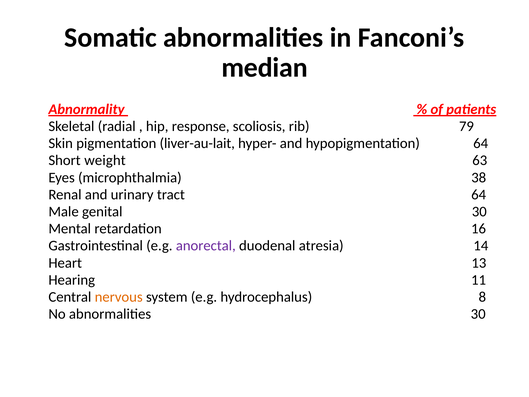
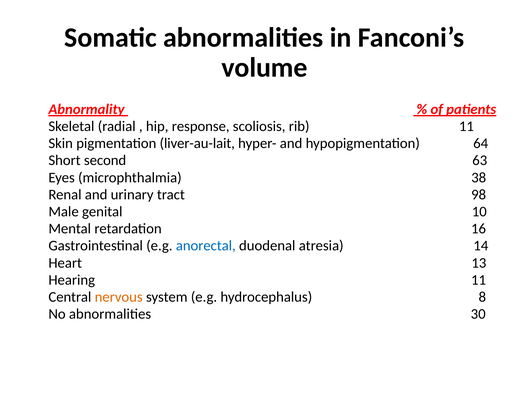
median: median -> volume
rib 79: 79 -> 11
weight: weight -> second
tract 64: 64 -> 98
genital 30: 30 -> 10
anorectal colour: purple -> blue
